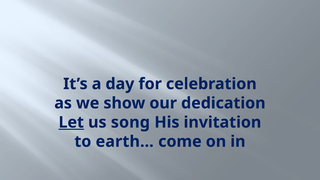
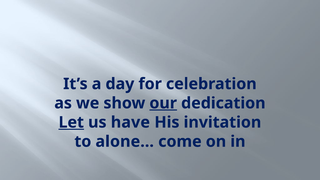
our underline: none -> present
song: song -> have
earth…: earth… -> alone…
